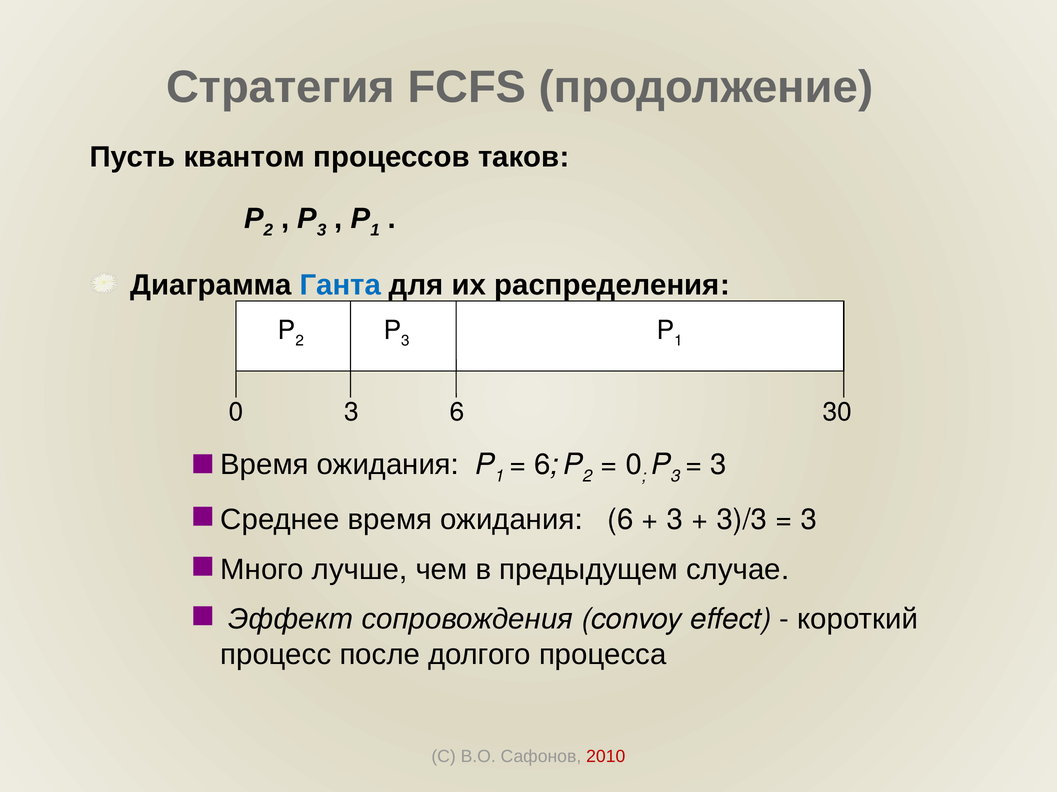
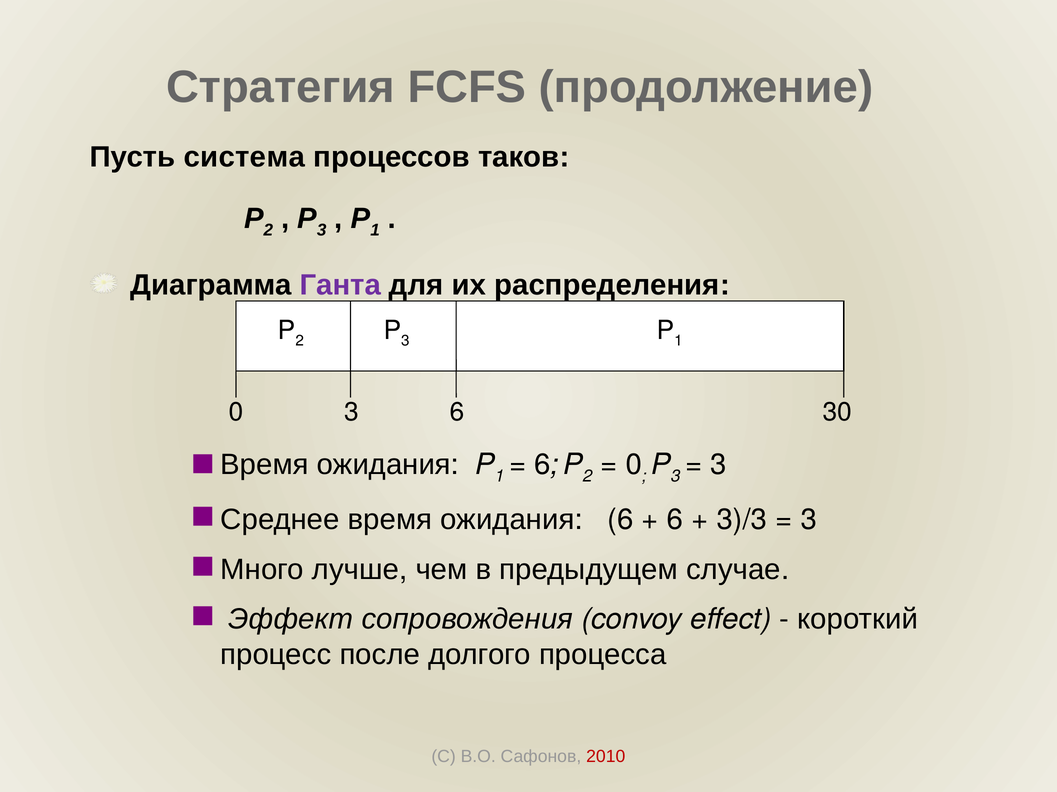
квантом: квантом -> система
Ганта colour: blue -> purple
3 at (675, 520): 3 -> 6
